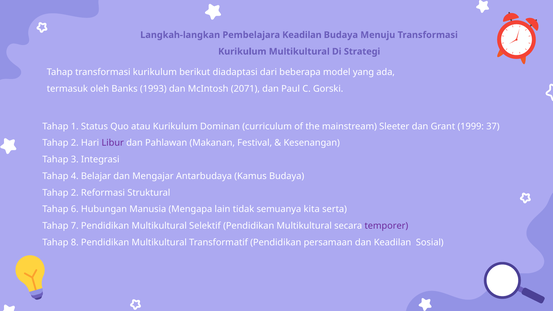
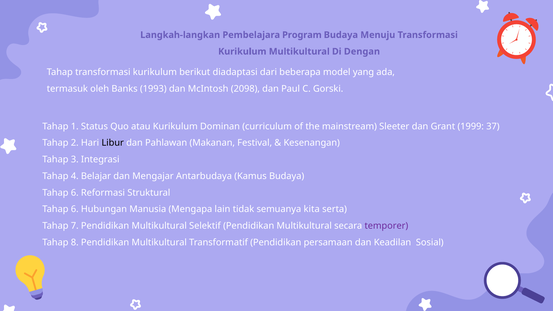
Pembelajara Keadilan: Keadilan -> Program
Strategi: Strategi -> Dengan
2071: 2071 -> 2098
Libur colour: purple -> black
2 at (75, 193): 2 -> 6
